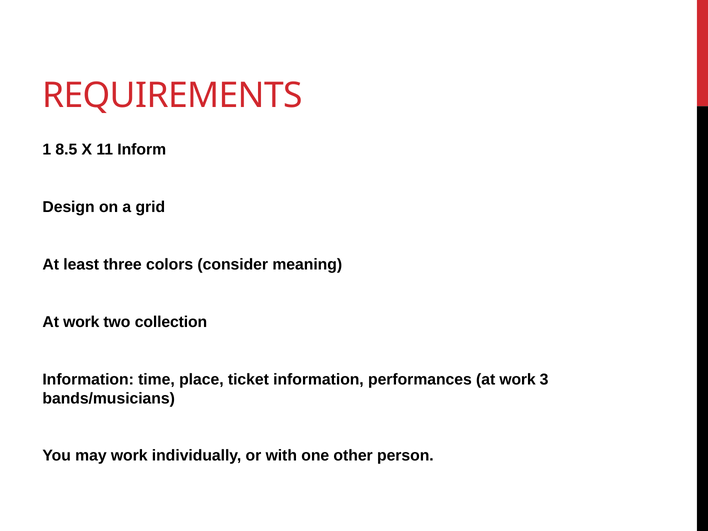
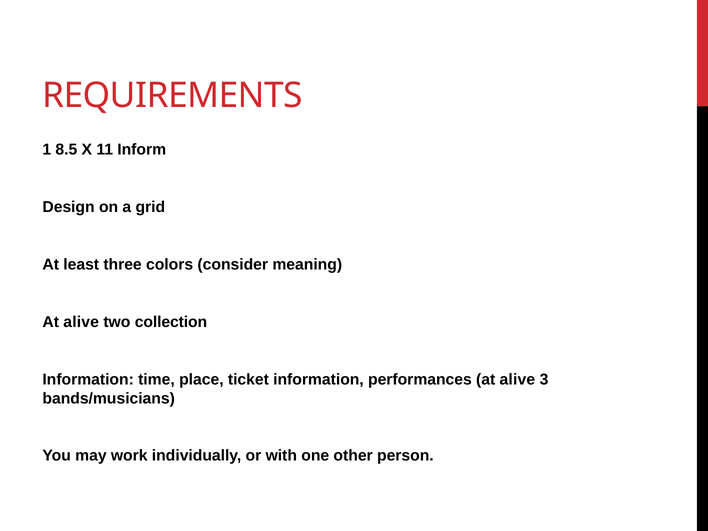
work at (81, 322): work -> alive
performances at work: work -> alive
